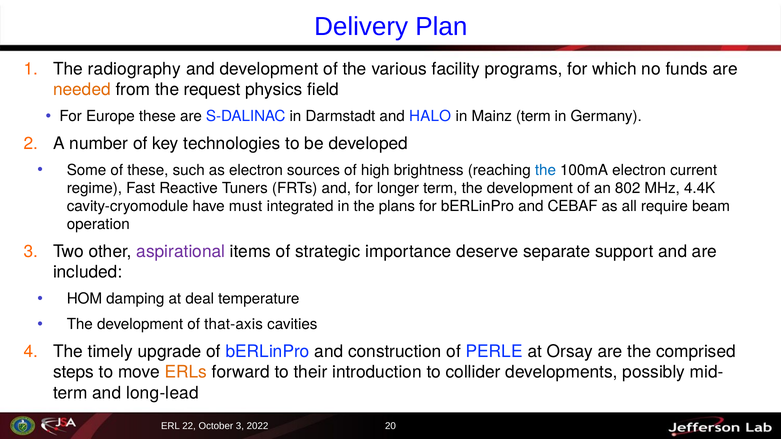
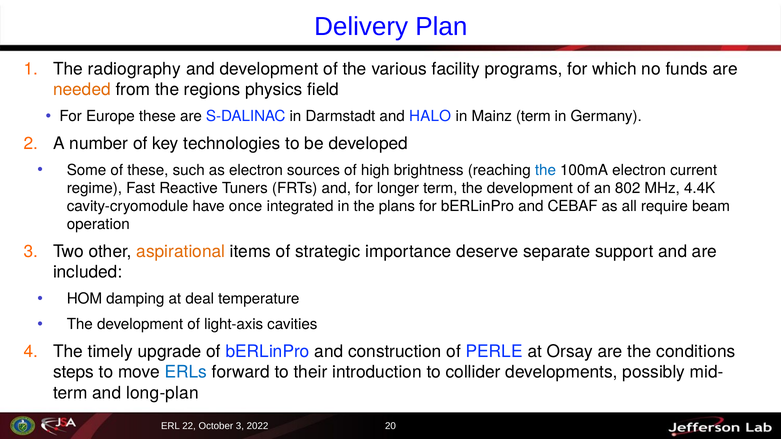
request: request -> regions
must: must -> once
aspirational colour: purple -> orange
that-axis: that-axis -> light-axis
comprised: comprised -> conditions
ERLs colour: orange -> blue
long-lead: long-lead -> long-plan
